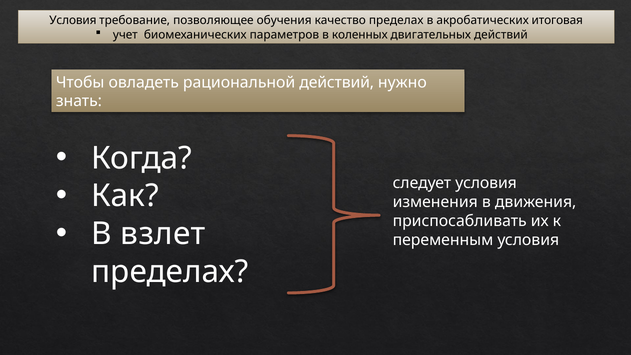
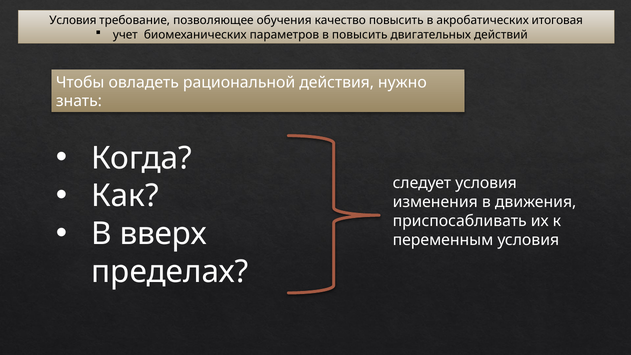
качество пределах: пределах -> повысить
в коленных: коленных -> повысить
рациональной действий: действий -> действия
взлет: взлет -> вверх
